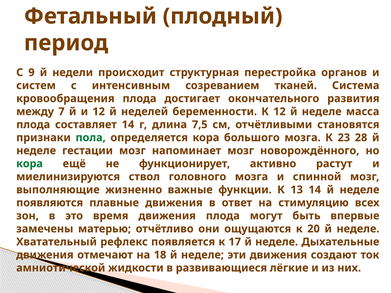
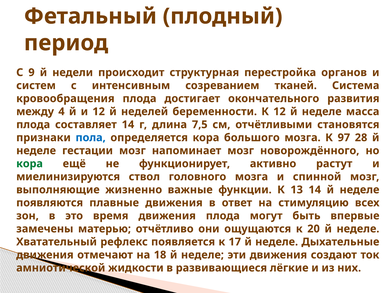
7: 7 -> 4
пола colour: green -> blue
23: 23 -> 97
